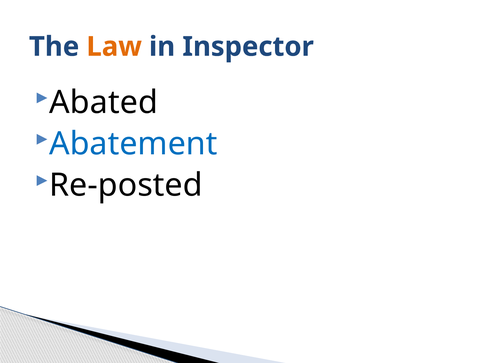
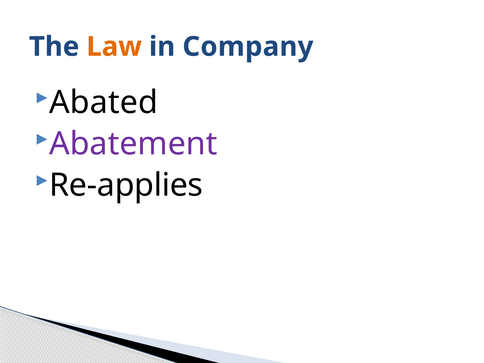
Inspector: Inspector -> Company
Abatement colour: blue -> purple
Re-posted: Re-posted -> Re-applies
